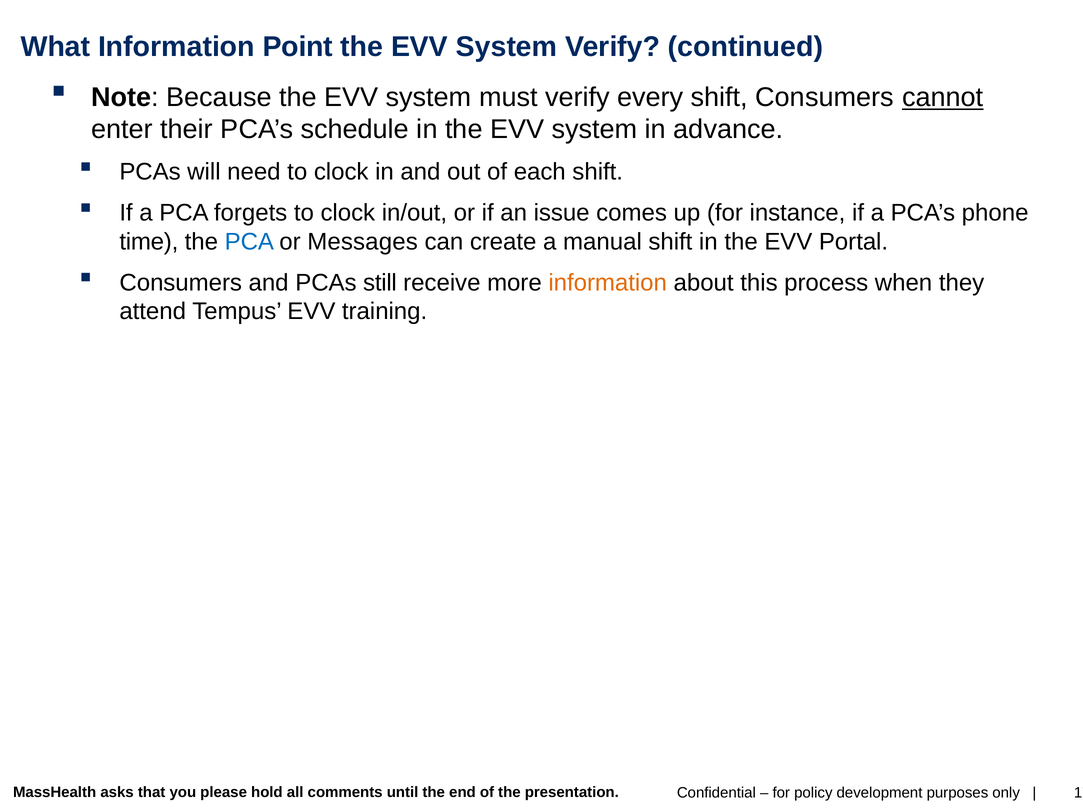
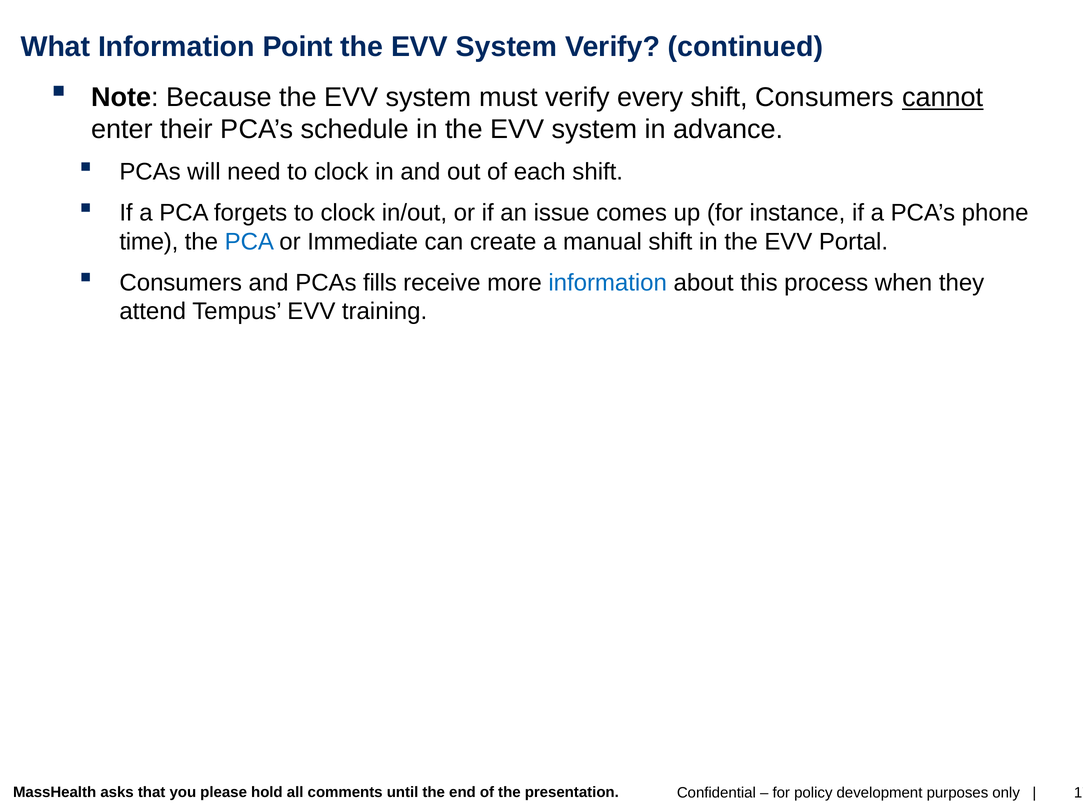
Messages: Messages -> Immediate
still: still -> fills
information at (608, 283) colour: orange -> blue
